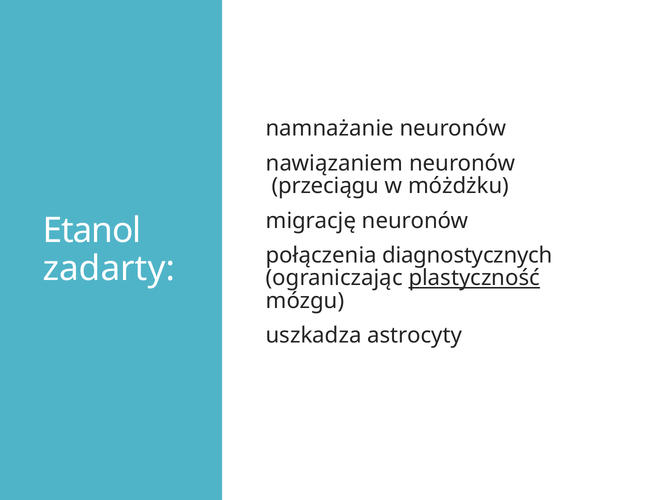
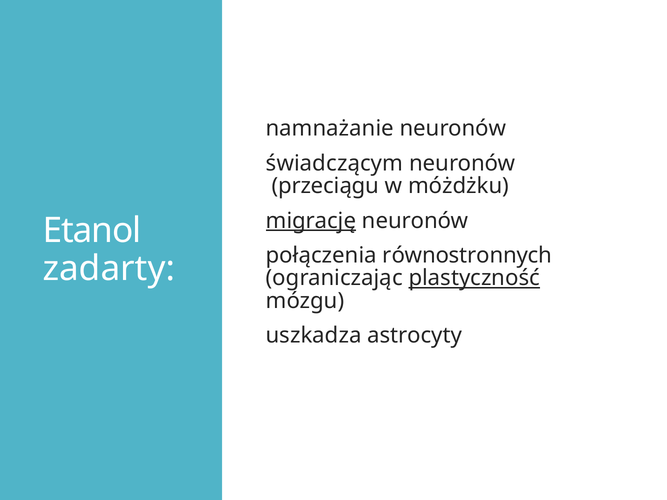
nawiązaniem: nawiązaniem -> świadczącym
migrację underline: none -> present
diagnostycznych: diagnostycznych -> równostronnych
